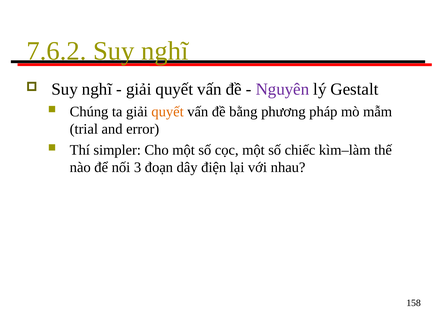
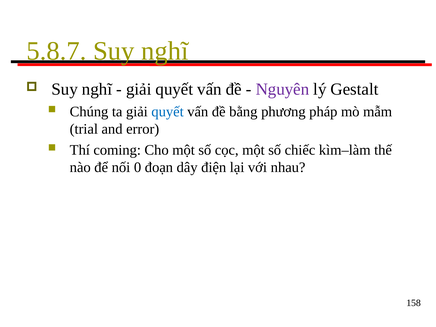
7.6.2: 7.6.2 -> 5.8.7
quyết at (168, 112) colour: orange -> blue
simpler: simpler -> coming
3: 3 -> 0
